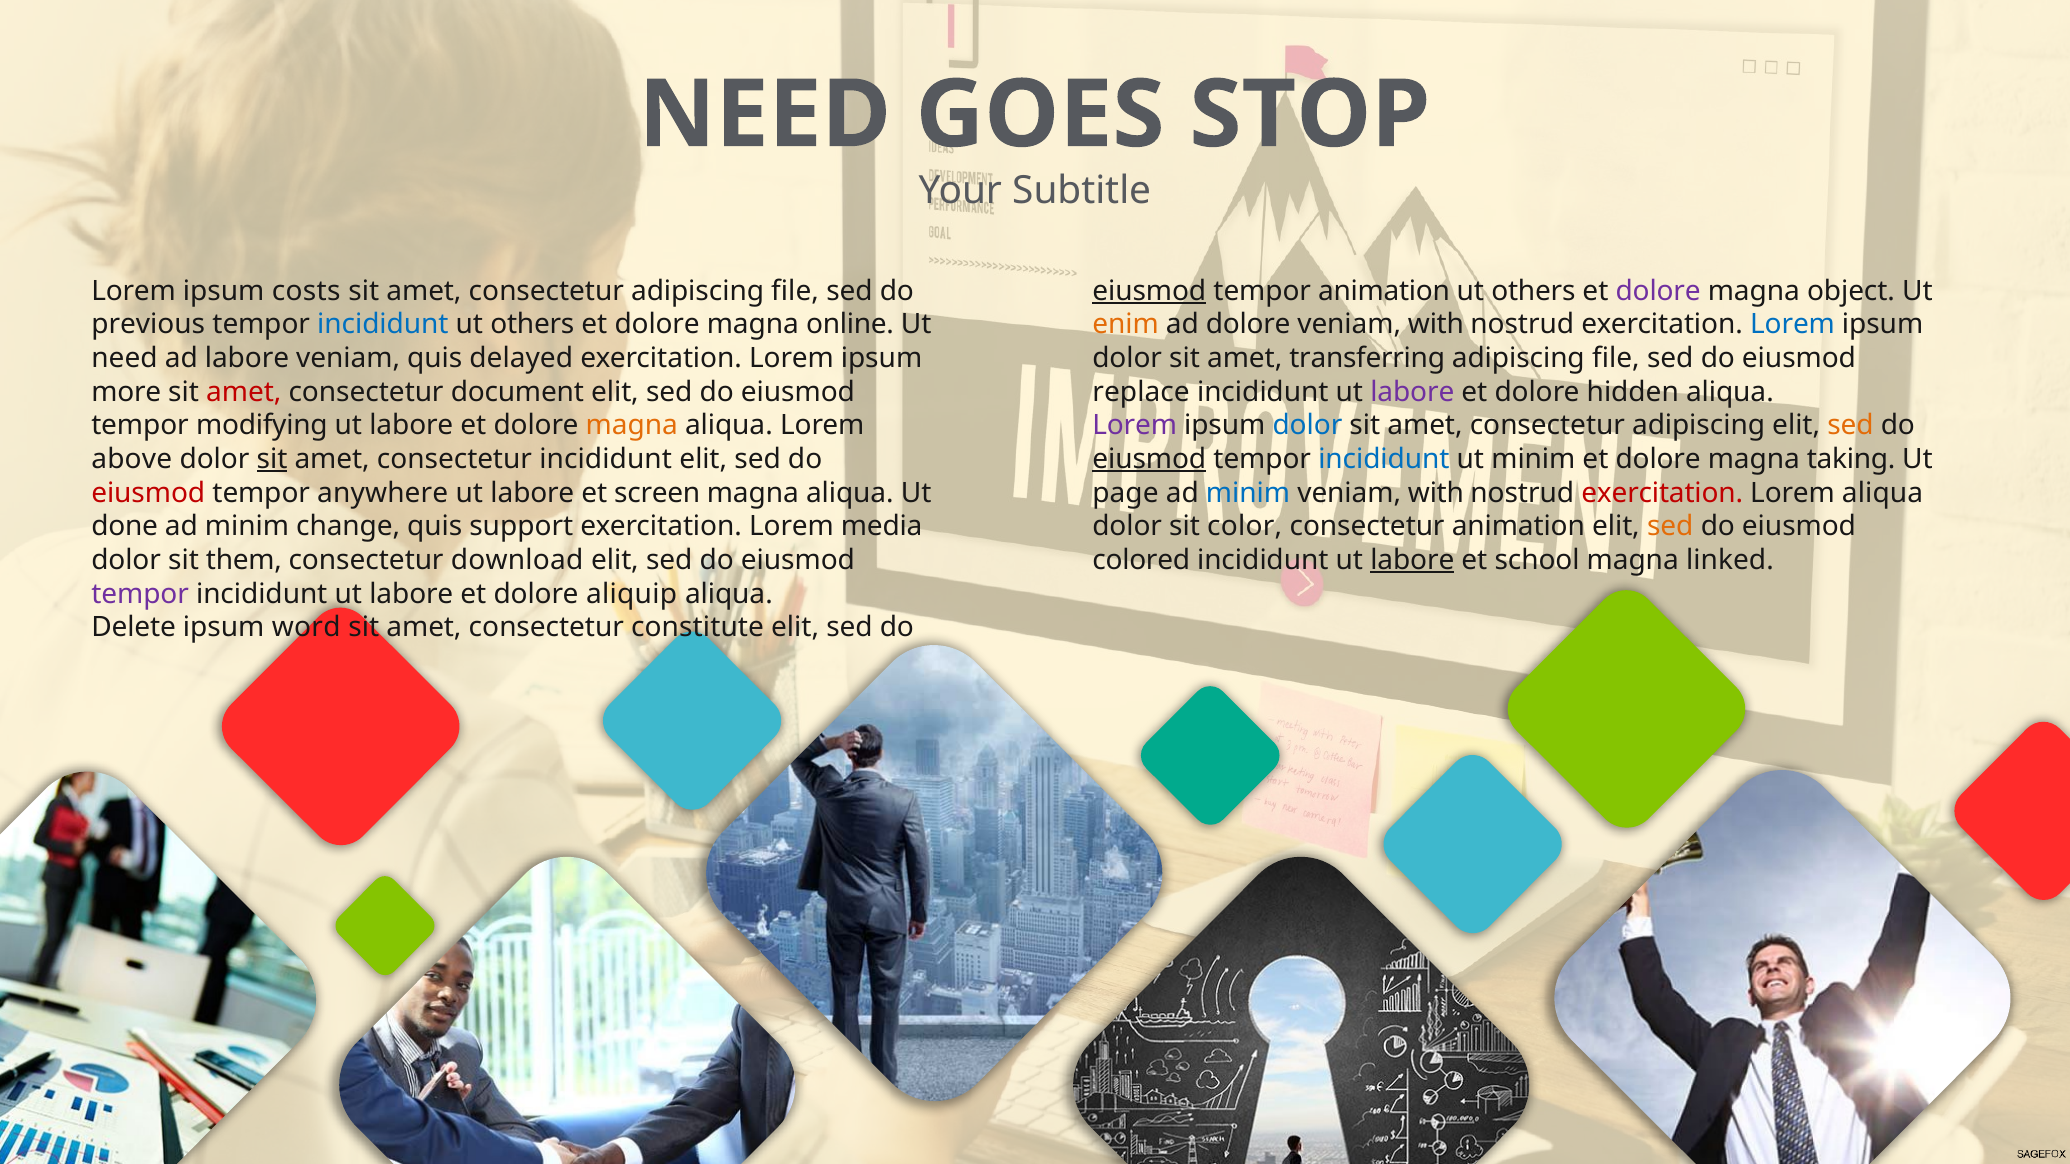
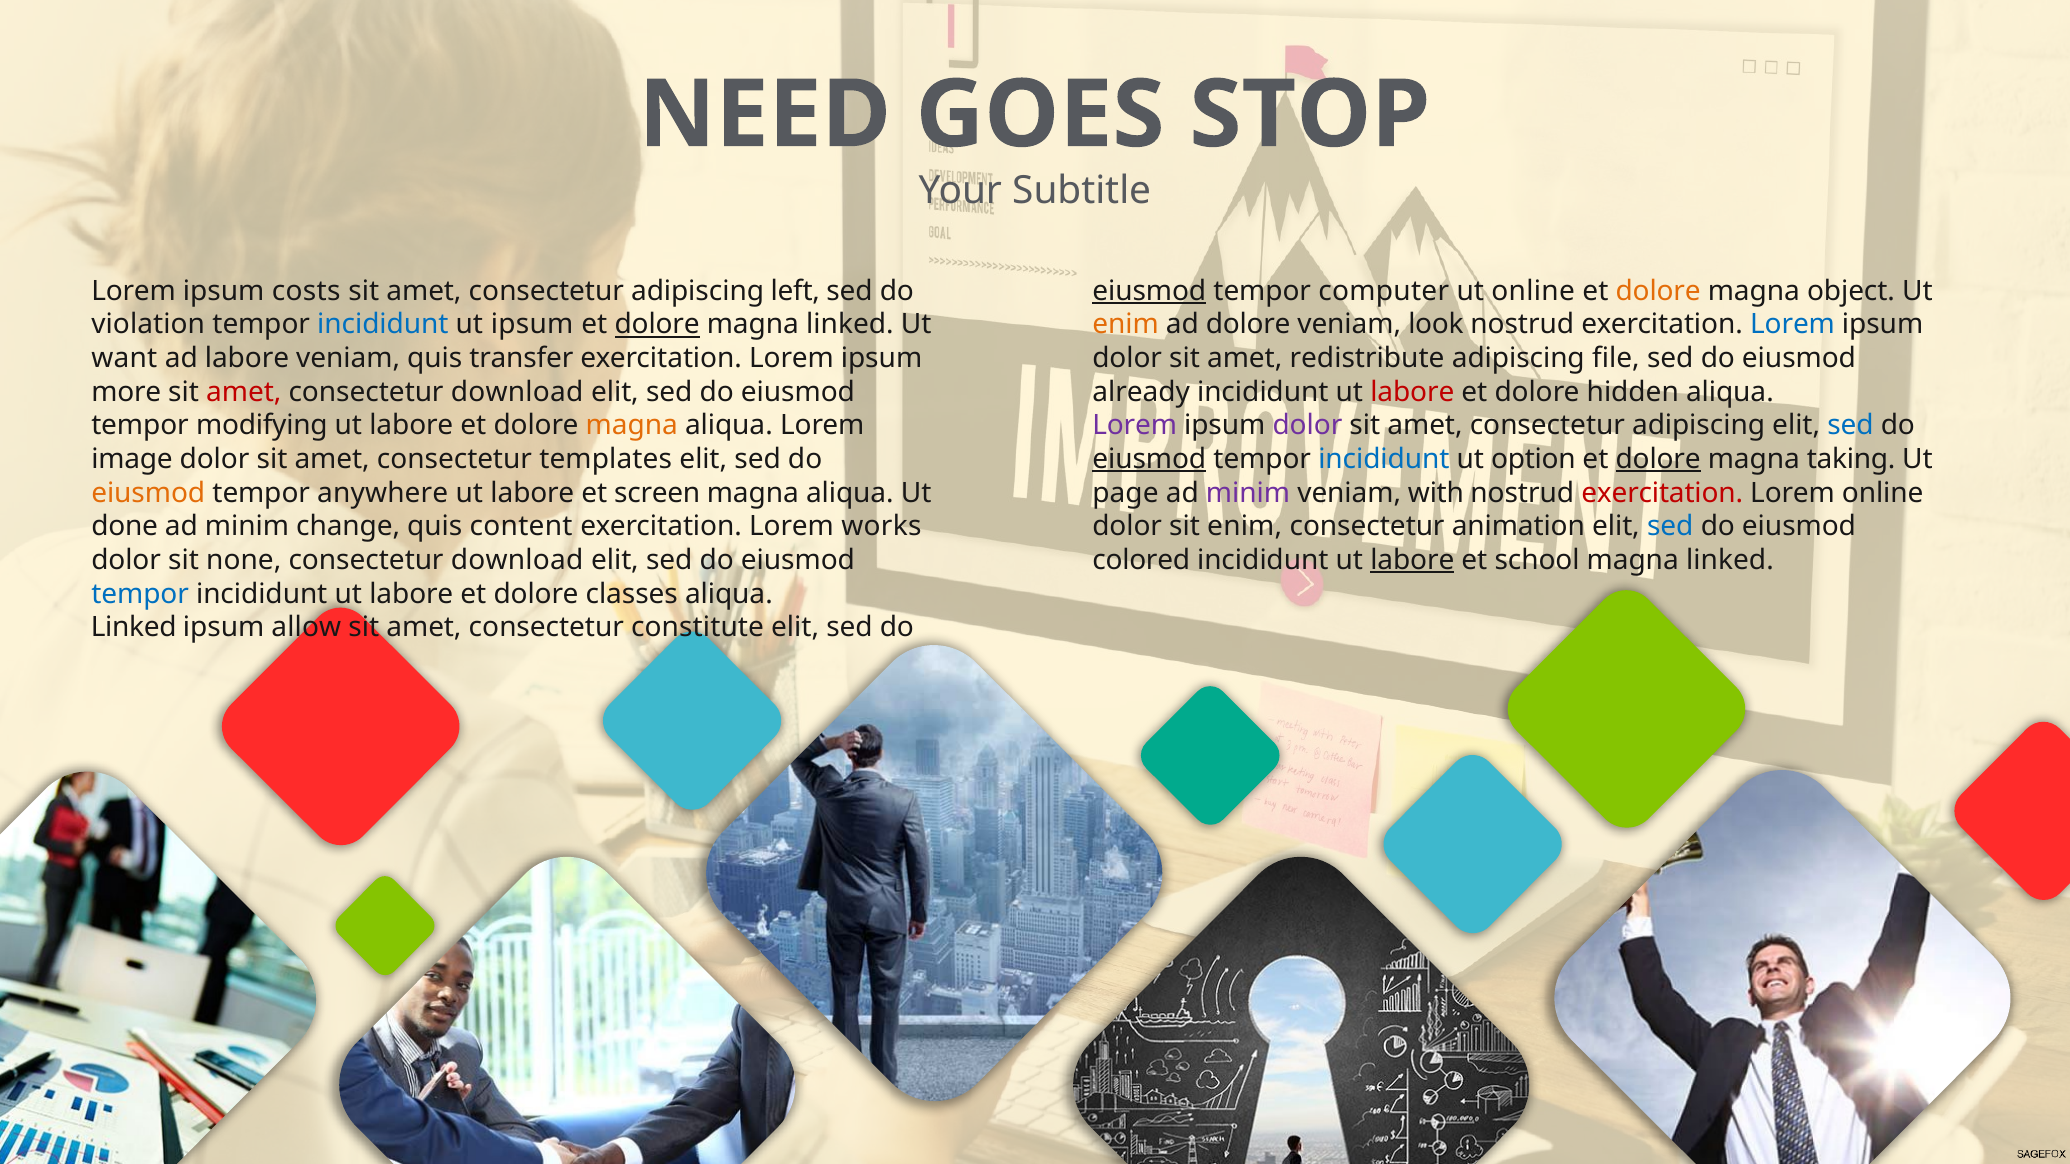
consectetur adipiscing file: file -> left
tempor animation: animation -> computer
others at (1533, 291): others -> online
dolore at (1658, 291) colour: purple -> orange
previous: previous -> violation
others at (532, 325): others -> ipsum
dolore at (657, 325) underline: none -> present
online at (850, 325): online -> linked
with at (1436, 325): with -> look
need at (124, 358): need -> want
delayed: delayed -> transfer
transferring: transferring -> redistribute
document at (517, 392): document -> download
replace: replace -> already
labore at (1412, 392) colour: purple -> red
dolor at (1307, 426) colour: blue -> purple
sed at (1851, 426) colour: orange -> blue
above: above -> image
sit at (272, 459) underline: present -> none
consectetur incididunt: incididunt -> templates
ut minim: minim -> option
dolore at (1658, 459) underline: none -> present
eiusmod at (148, 493) colour: red -> orange
minim at (1248, 493) colour: blue -> purple
Lorem aliqua: aliqua -> online
support: support -> content
media: media -> works
sit color: color -> enim
sed at (1670, 527) colour: orange -> blue
them: them -> none
tempor at (140, 594) colour: purple -> blue
aliquip: aliquip -> classes
Delete at (134, 628): Delete -> Linked
word: word -> allow
